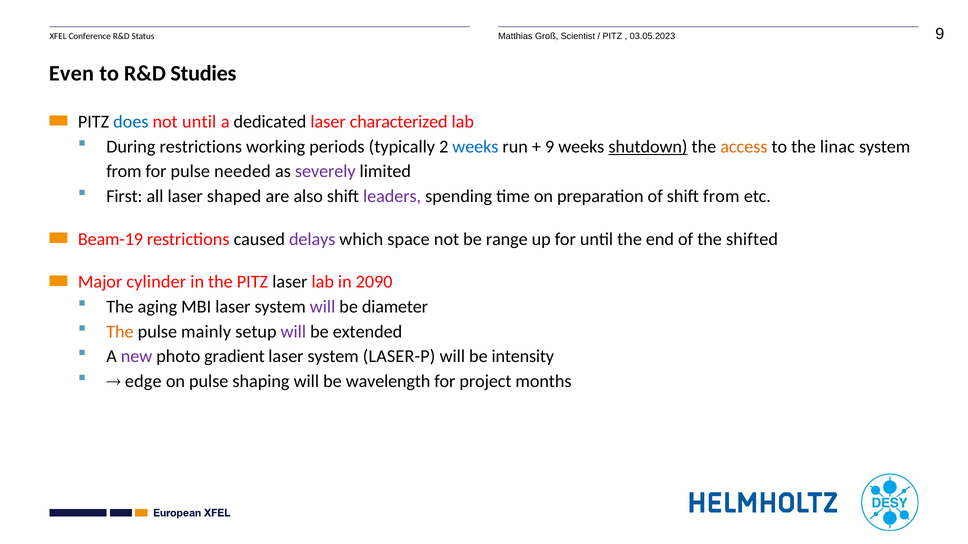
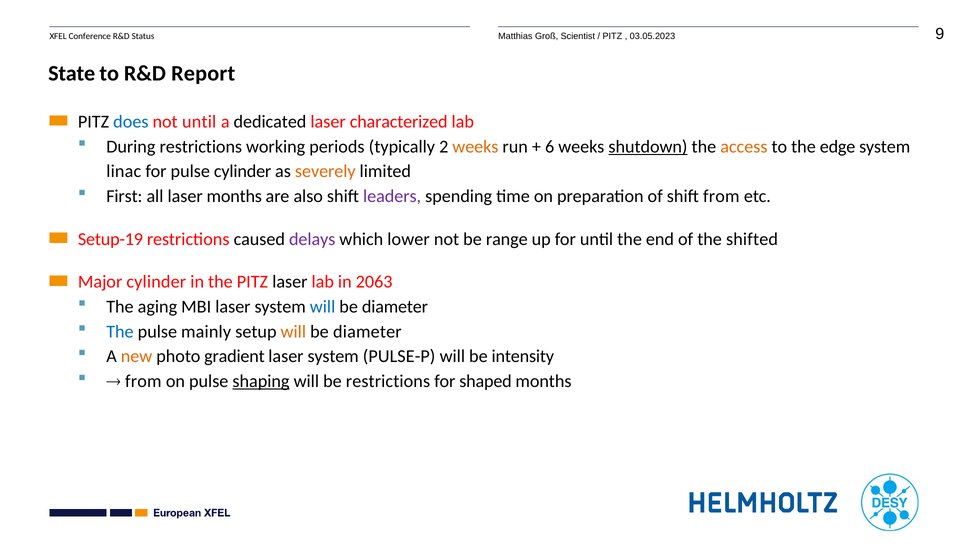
Even: Even -> State
Studies: Studies -> Report
weeks at (475, 147) colour: blue -> orange
9 at (550, 147): 9 -> 6
linac: linac -> edge
from at (124, 172): from -> linac
pulse needed: needed -> cylinder
severely colour: purple -> orange
laser shaped: shaped -> months
Beam-19: Beam-19 -> Setup-19
space: space -> lower
2090: 2090 -> 2063
will at (323, 307) colour: purple -> blue
The at (120, 332) colour: orange -> blue
will at (293, 332) colour: purple -> orange
extended at (367, 332): extended -> diameter
new colour: purple -> orange
LASER-P: LASER-P -> PULSE-P
edge at (143, 382): edge -> from
shaping underline: none -> present
be wavelength: wavelength -> restrictions
project: project -> shaped
